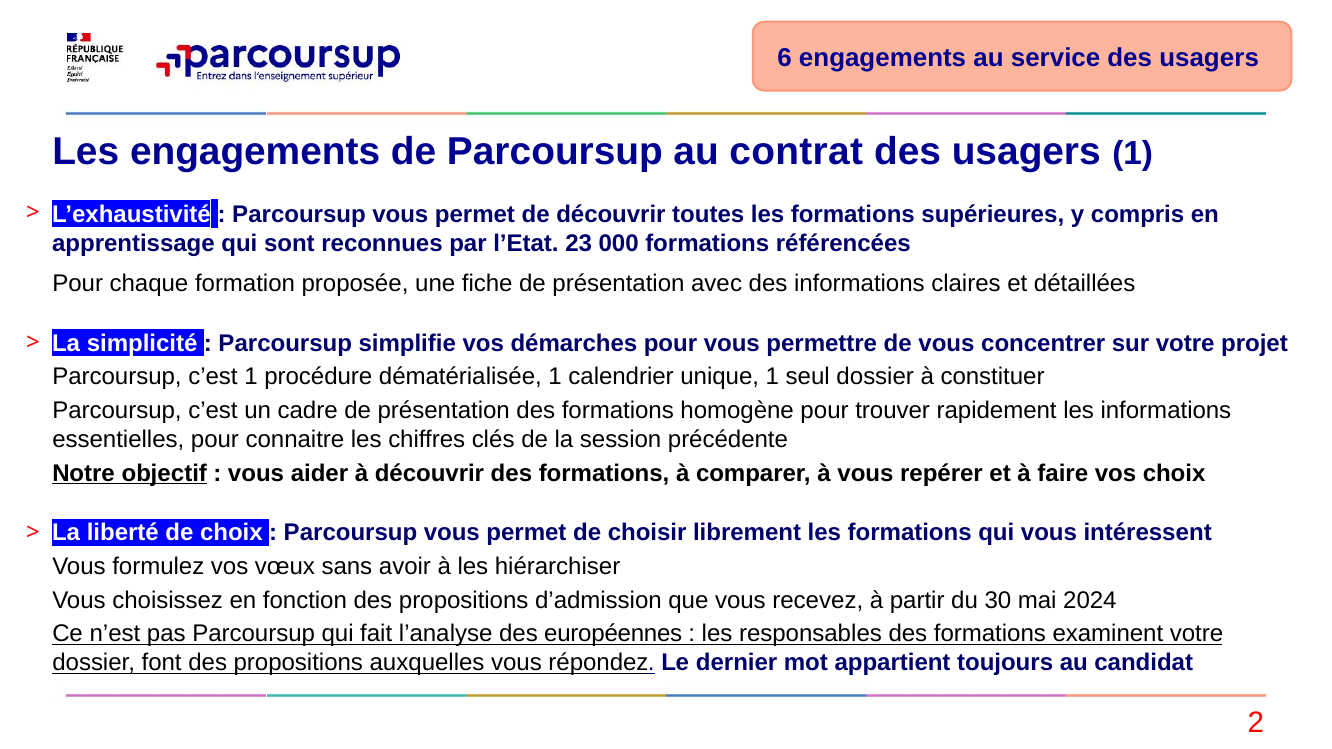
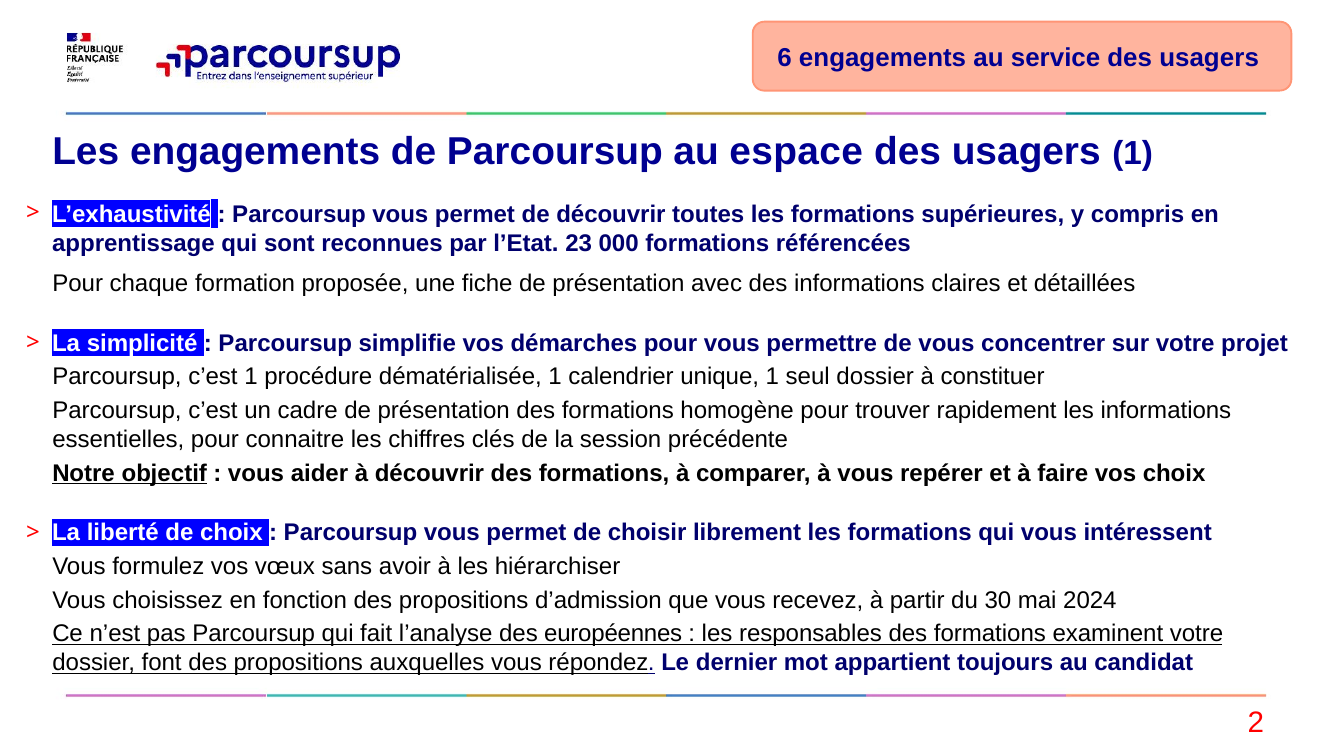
contrat: contrat -> espace
